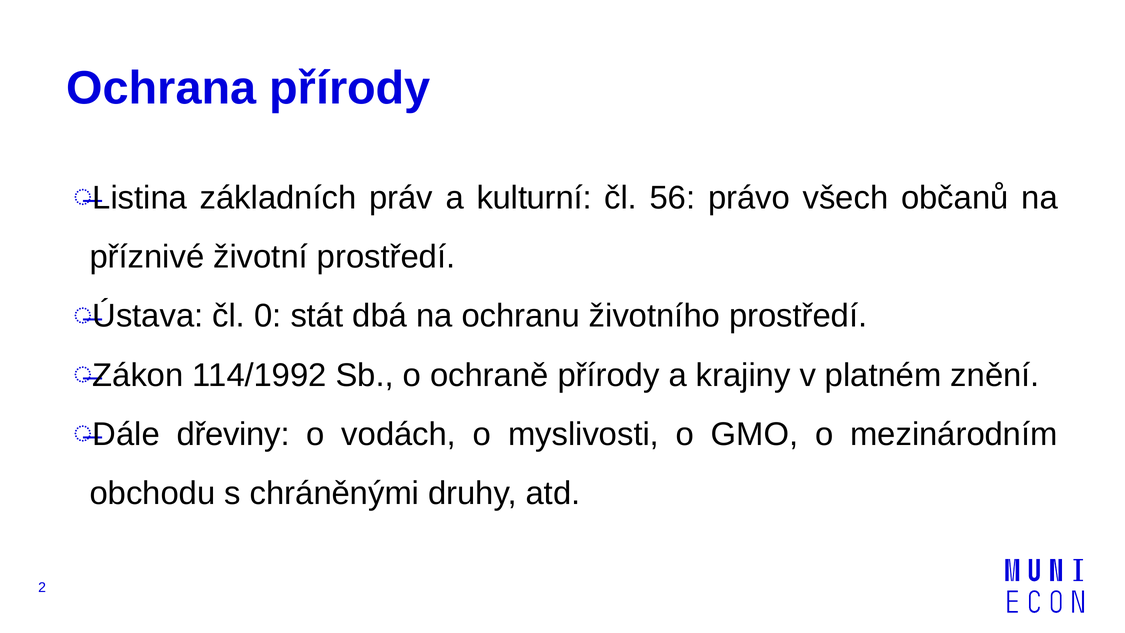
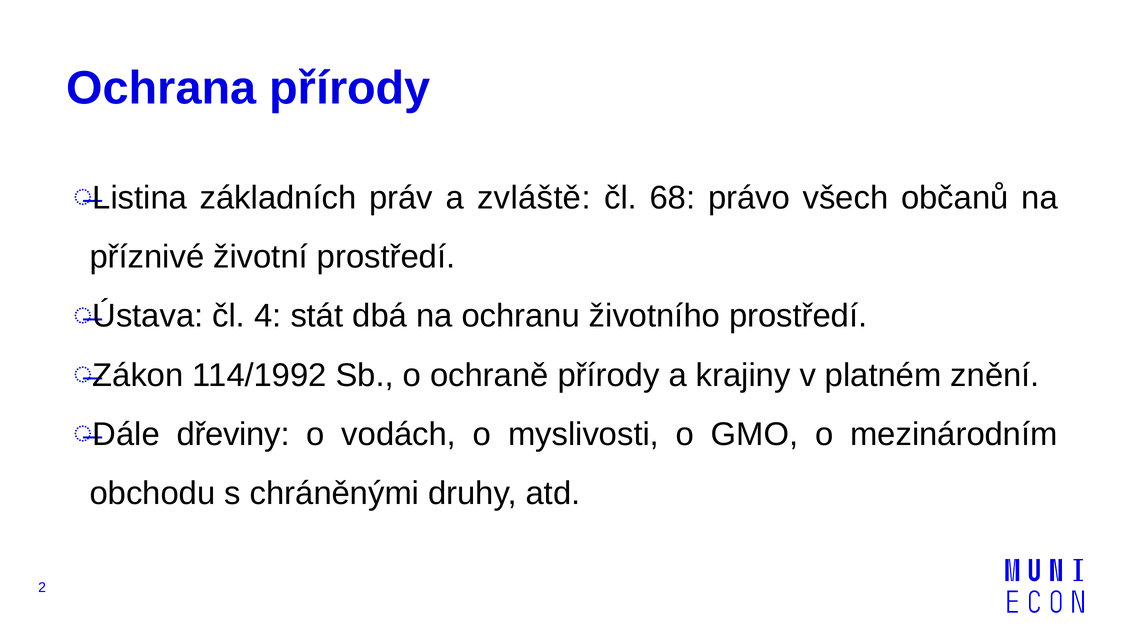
kulturní: kulturní -> zvláště
56: 56 -> 68
0: 0 -> 4
